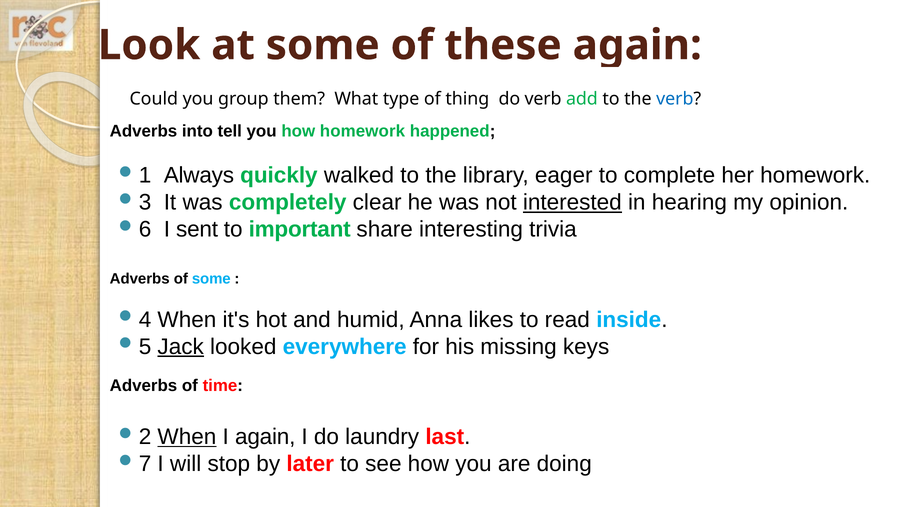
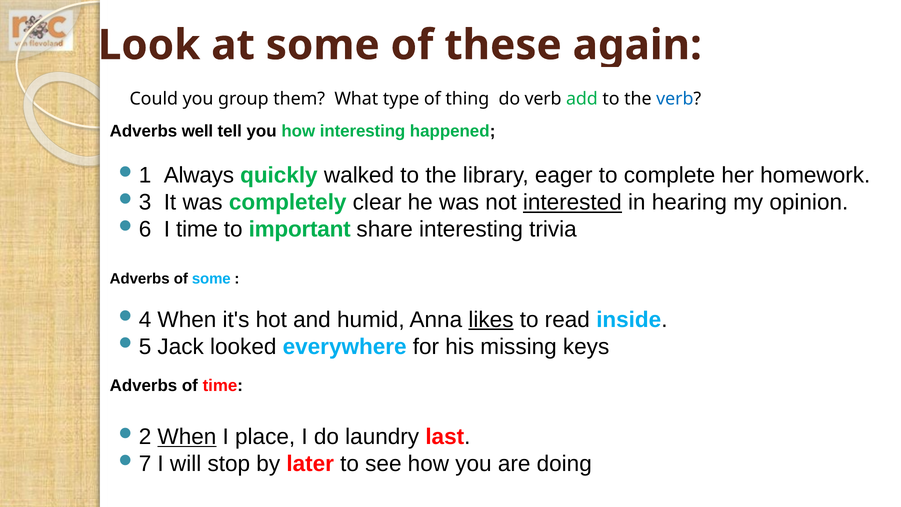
into: into -> well
how homework: homework -> interesting
I sent: sent -> time
likes underline: none -> present
Jack underline: present -> none
I again: again -> place
